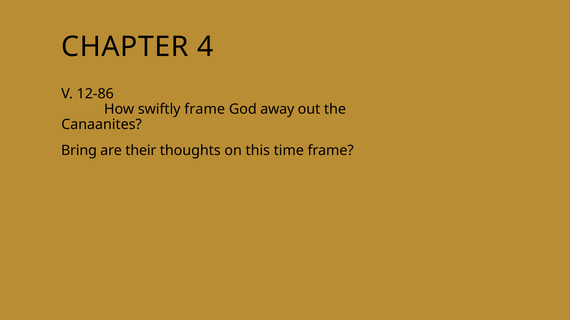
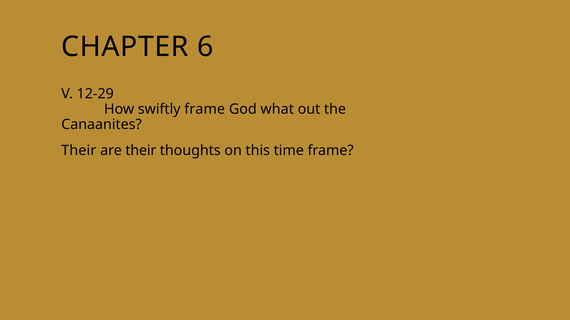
4: 4 -> 6
12-86: 12-86 -> 12-29
away: away -> what
Bring at (79, 151): Bring -> Their
